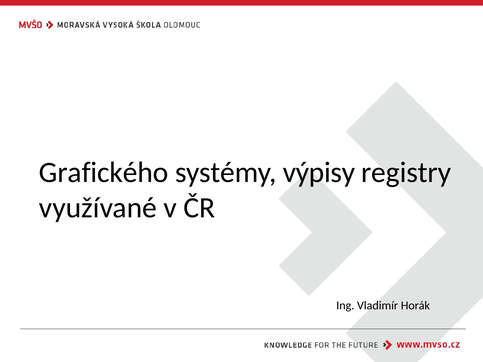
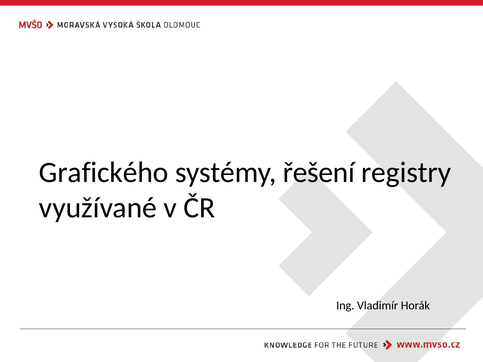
výpisy: výpisy -> řešení
